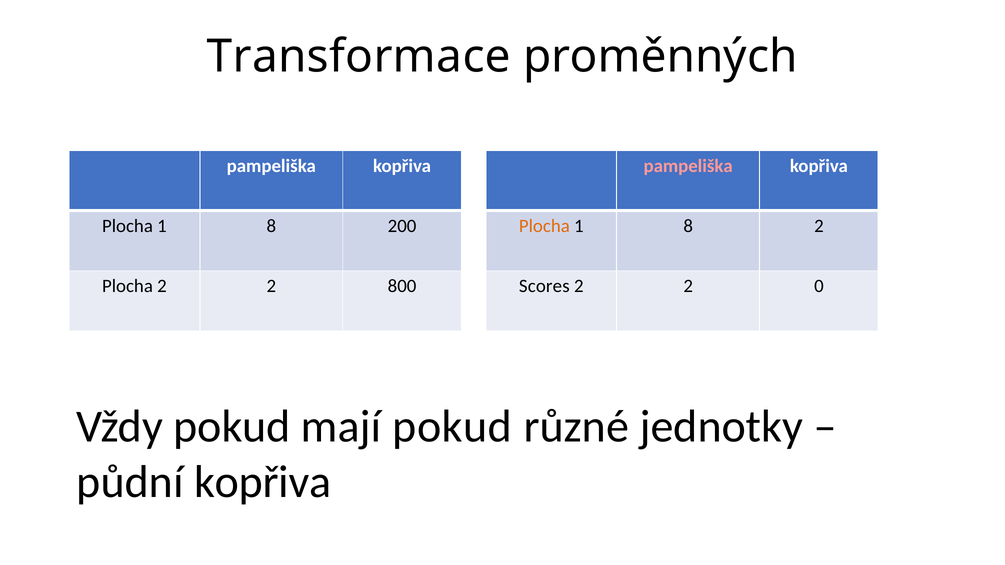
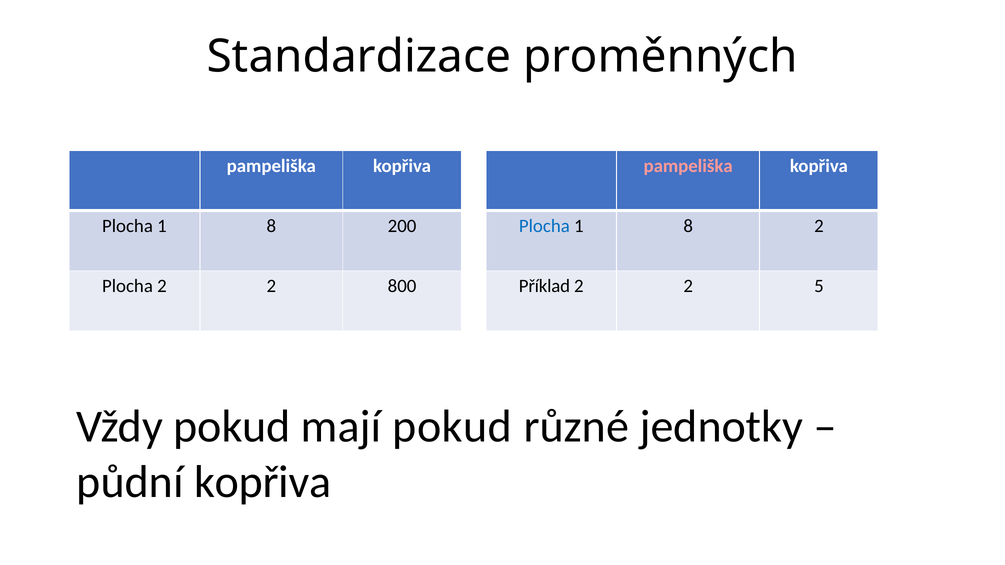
Transformace: Transformace -> Standardizace
Plocha at (544, 226) colour: orange -> blue
Scores: Scores -> Příklad
0: 0 -> 5
